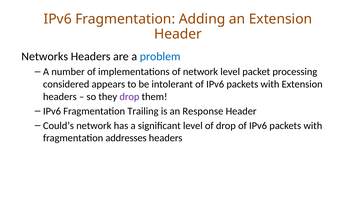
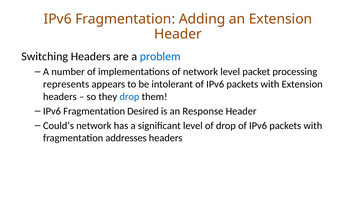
Networks: Networks -> Switching
considered: considered -> represents
drop at (129, 97) colour: purple -> blue
Trailing: Trailing -> Desired
